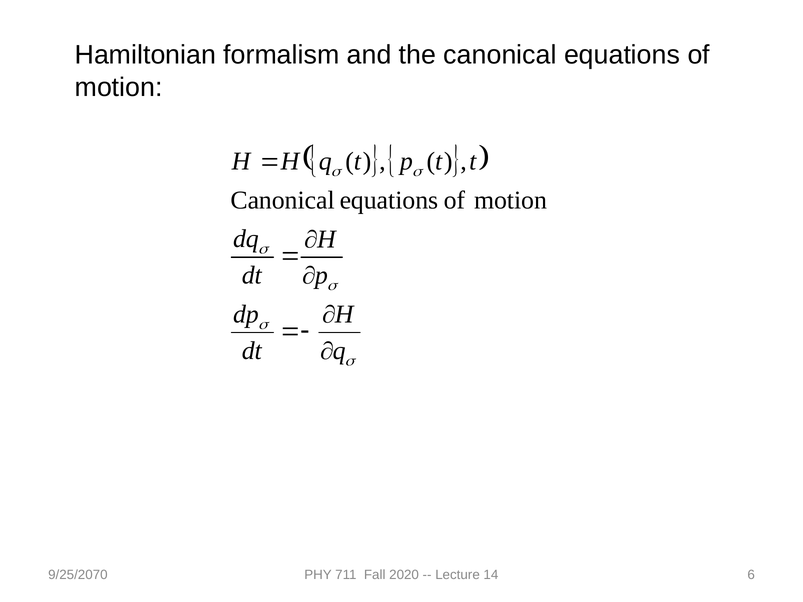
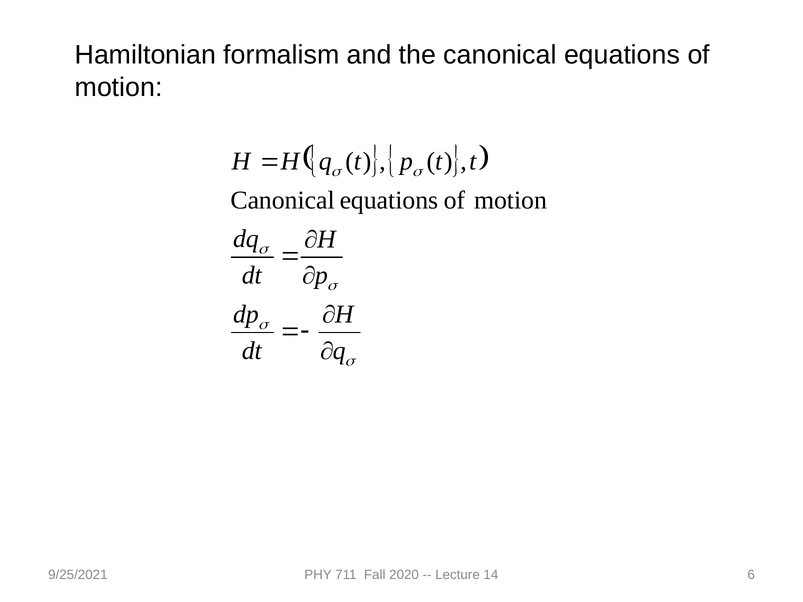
9/25/2070: 9/25/2070 -> 9/25/2021
